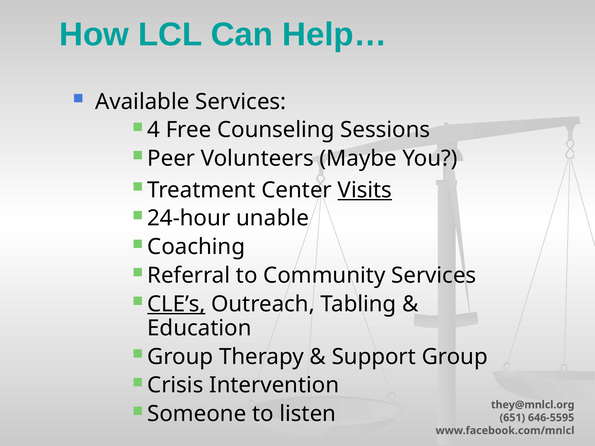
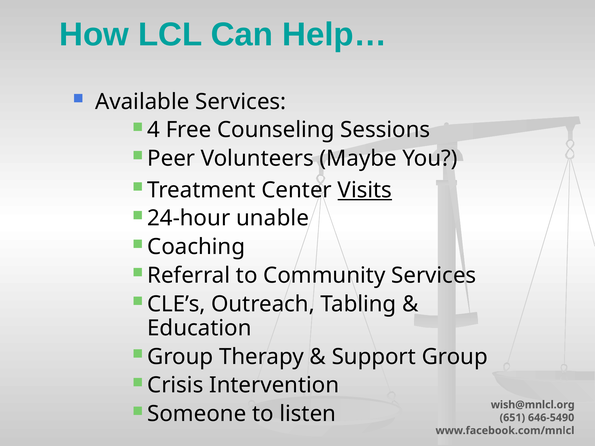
CLE’s underline: present -> none
they@mnlcl.org: they@mnlcl.org -> wish@mnlcl.org
646-5595: 646-5595 -> 646-5490
